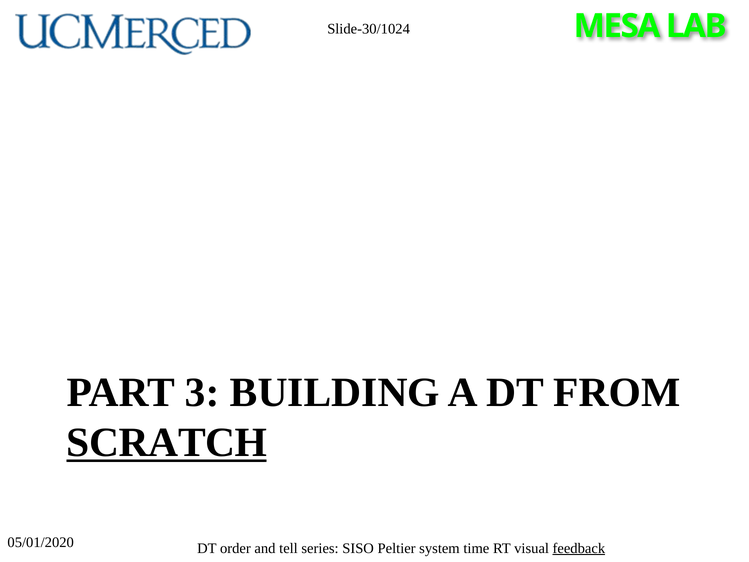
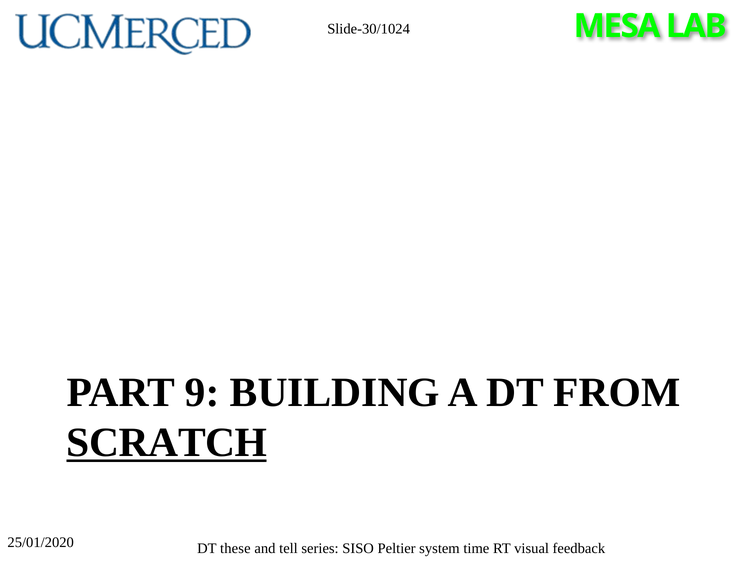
3: 3 -> 9
05/01/2020: 05/01/2020 -> 25/01/2020
order: order -> these
feedback underline: present -> none
